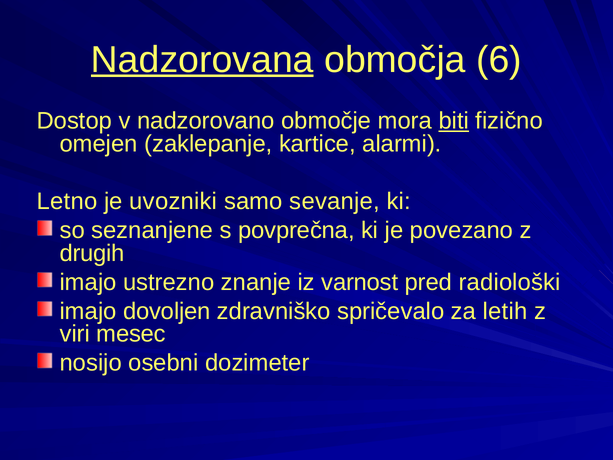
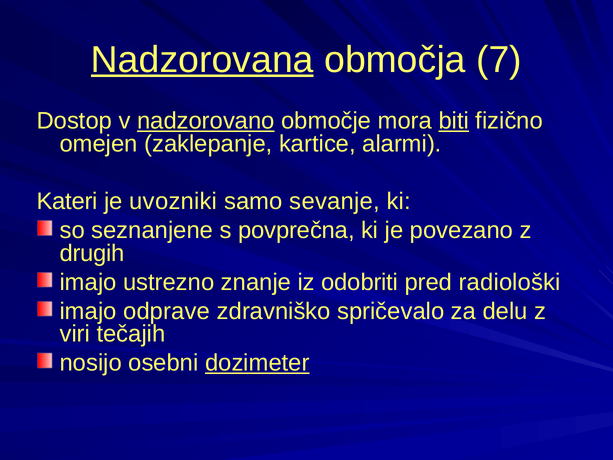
6: 6 -> 7
nadzorovano underline: none -> present
Letno: Letno -> Kateri
varnost: varnost -> odobriti
dovoljen: dovoljen -> odprave
letih: letih -> delu
mesec: mesec -> tečajih
dozimeter underline: none -> present
